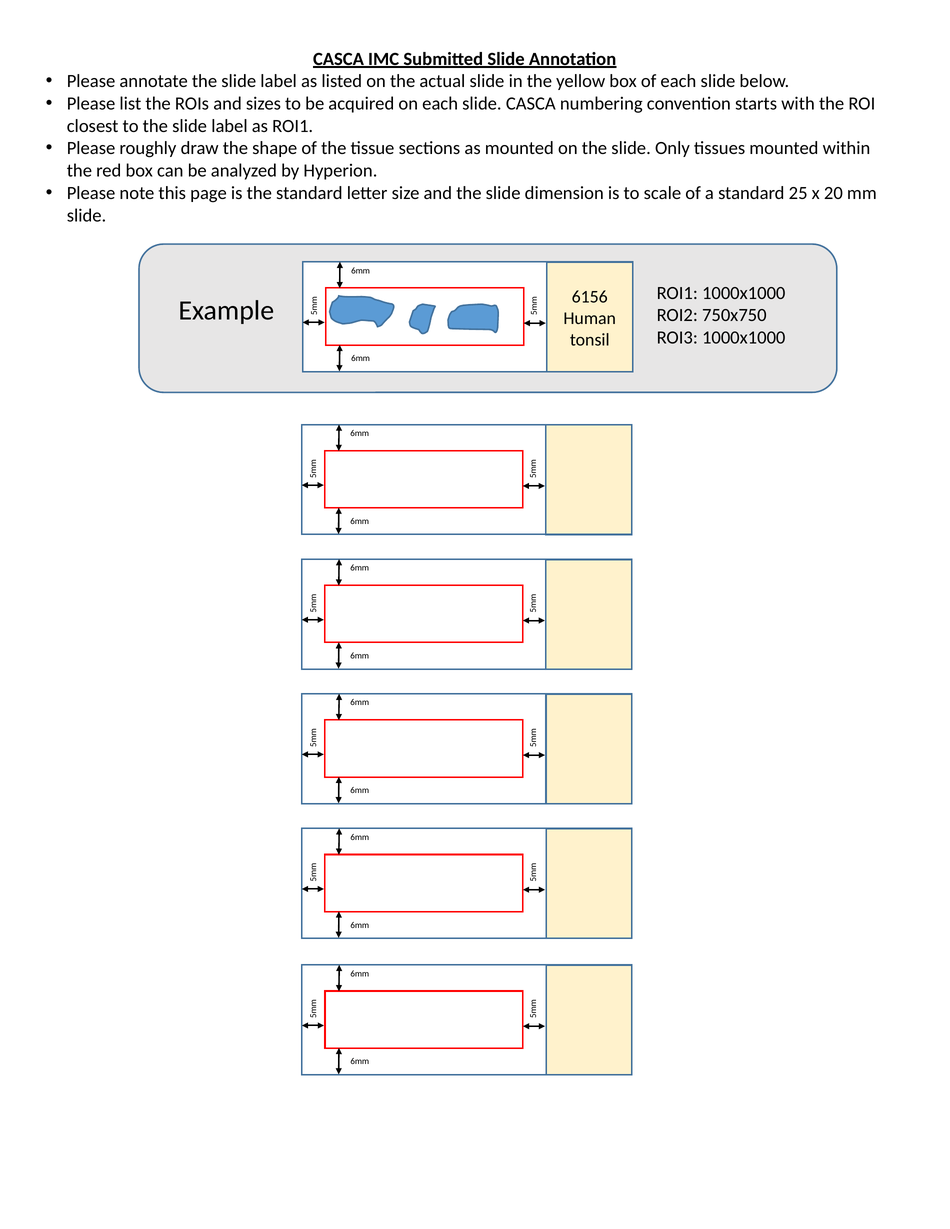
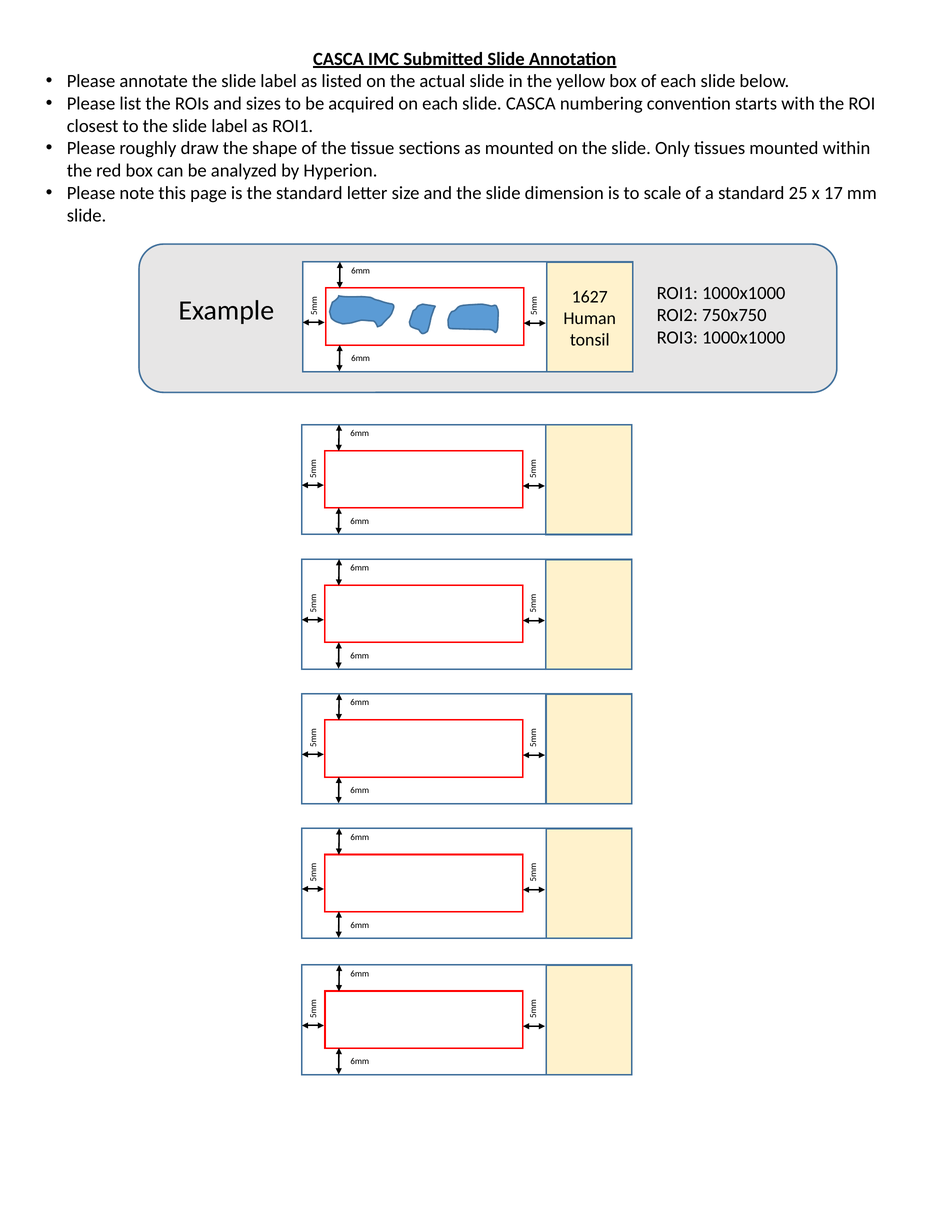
20: 20 -> 17
6156: 6156 -> 1627
